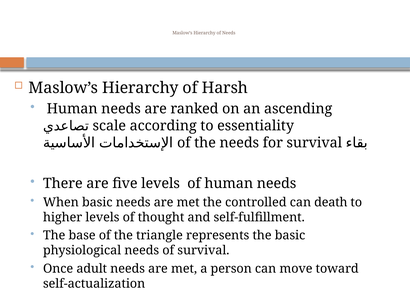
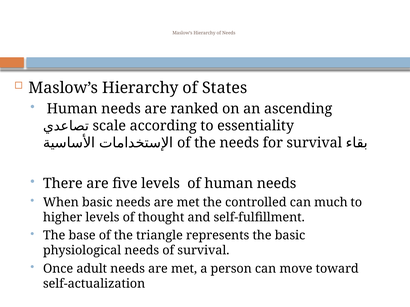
Harsh: Harsh -> States
death: death -> much
